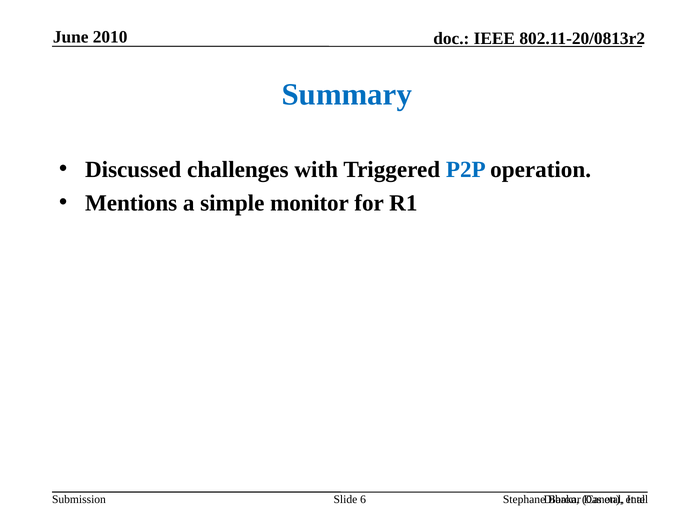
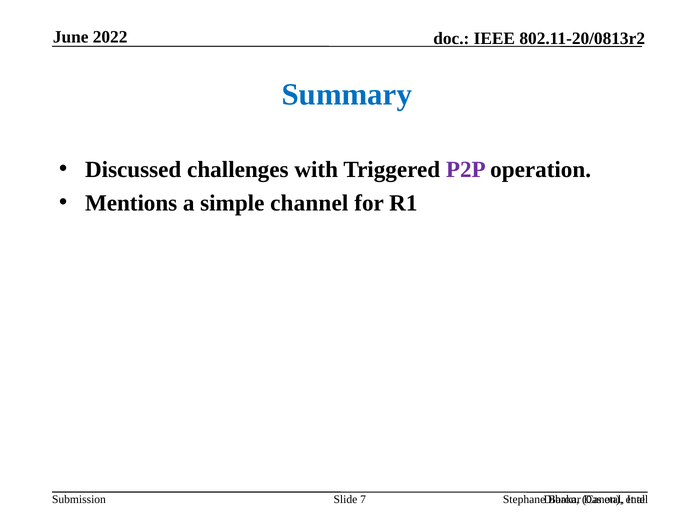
2010: 2010 -> 2022
P2P colour: blue -> purple
monitor: monitor -> channel
6: 6 -> 7
